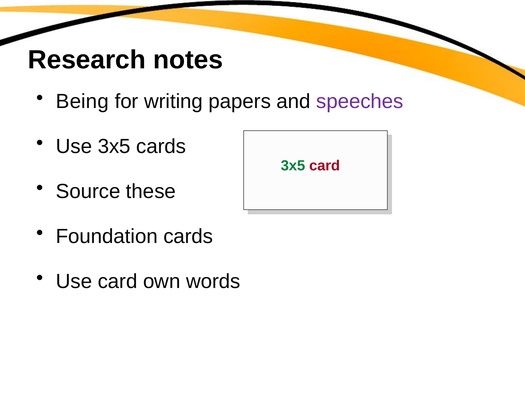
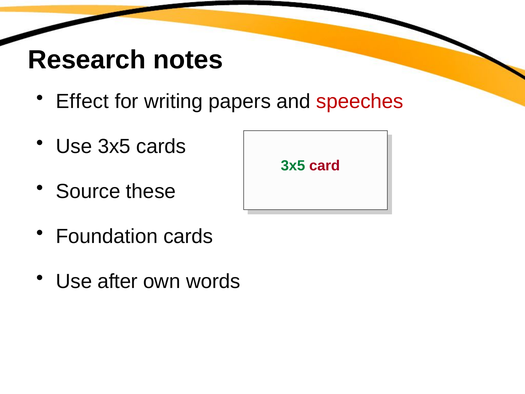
Being: Being -> Effect
speeches colour: purple -> red
Use card: card -> after
